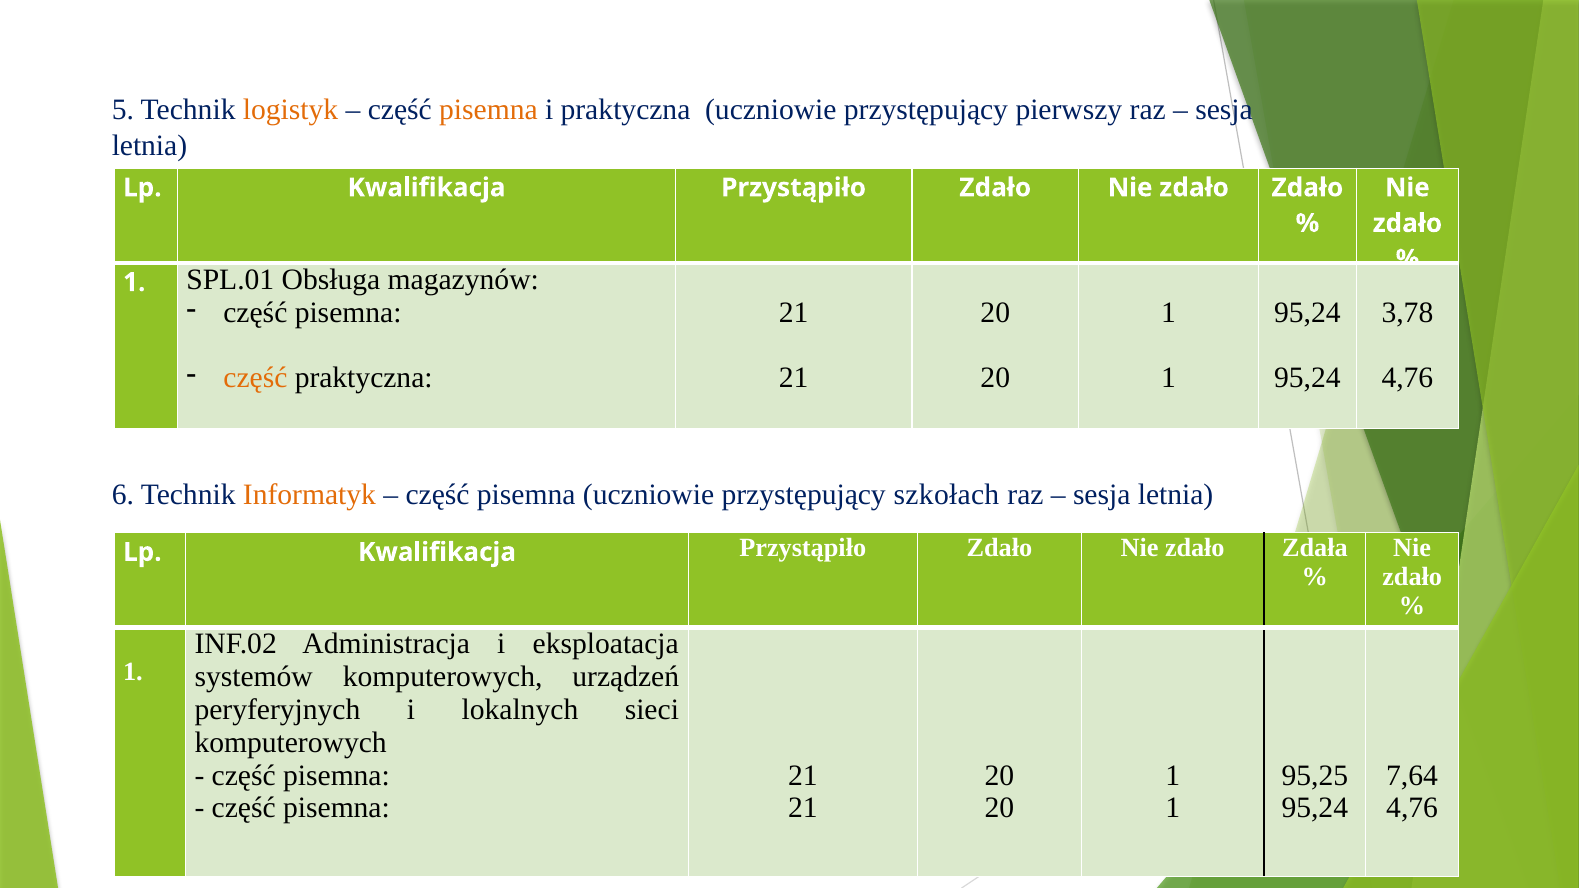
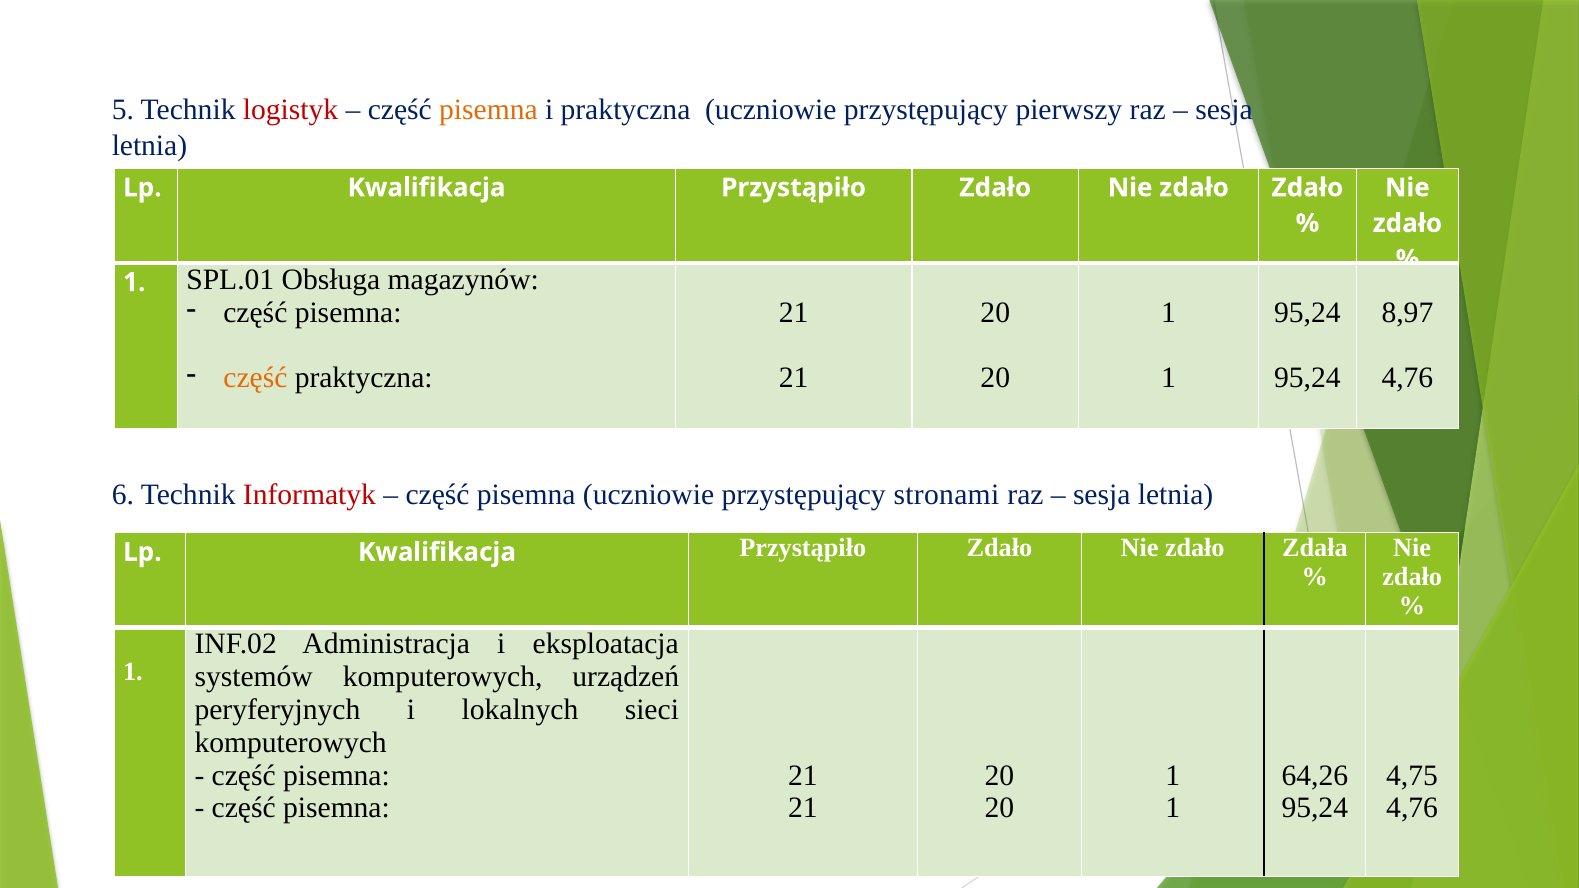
logistyk colour: orange -> red
3,78: 3,78 -> 8,97
Informatyk colour: orange -> red
szkołach: szkołach -> stronami
95,25: 95,25 -> 64,26
7,64: 7,64 -> 4,75
